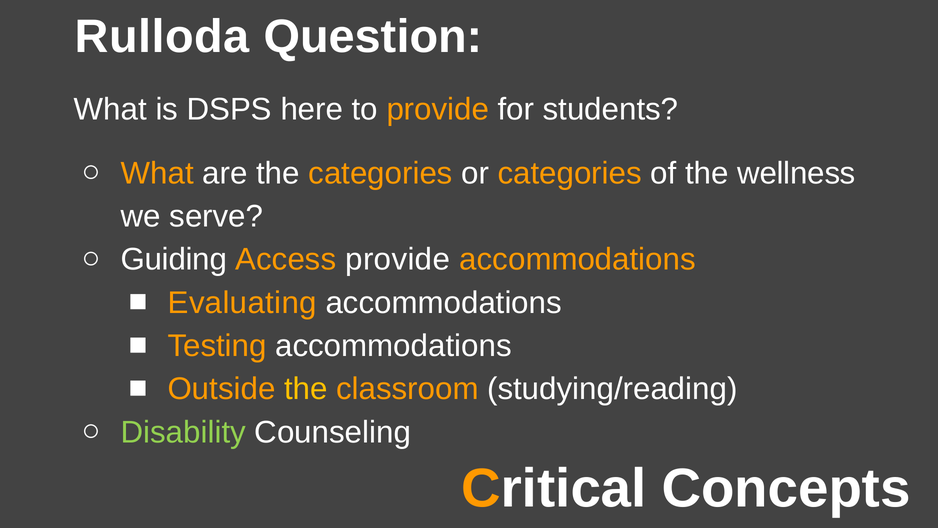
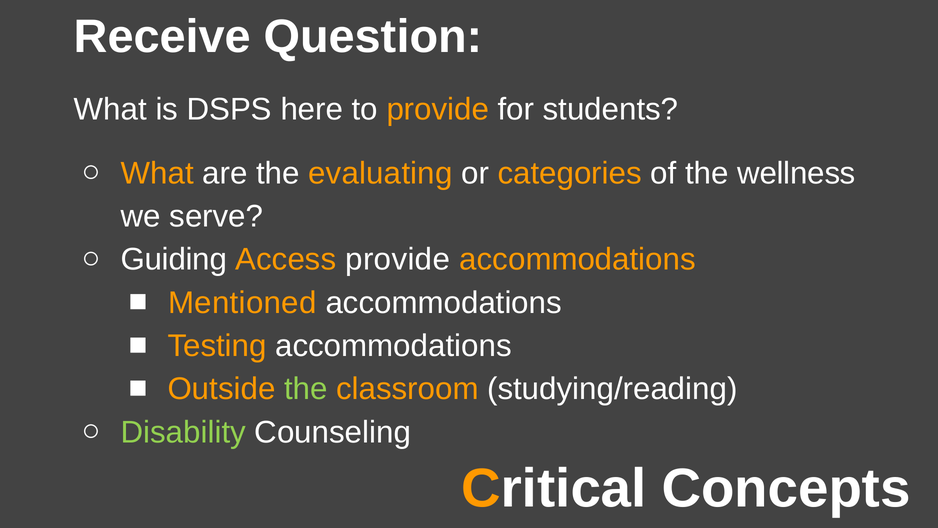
Rulloda: Rulloda -> Receive
the categories: categories -> evaluating
Evaluating: Evaluating -> Mentioned
the at (306, 389) colour: yellow -> light green
